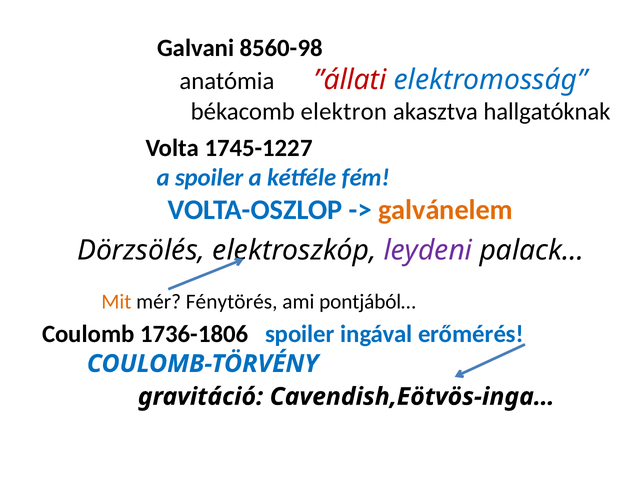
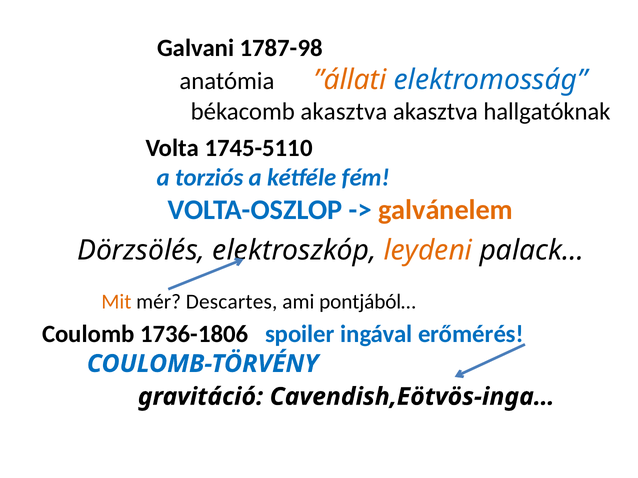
8560-98: 8560-98 -> 1787-98
”állati colour: red -> orange
békacomb elektron: elektron -> akasztva
1745-1227: 1745-1227 -> 1745-5110
a spoiler: spoiler -> torziós
leydeni colour: purple -> orange
Fénytörés: Fénytörés -> Descartes
